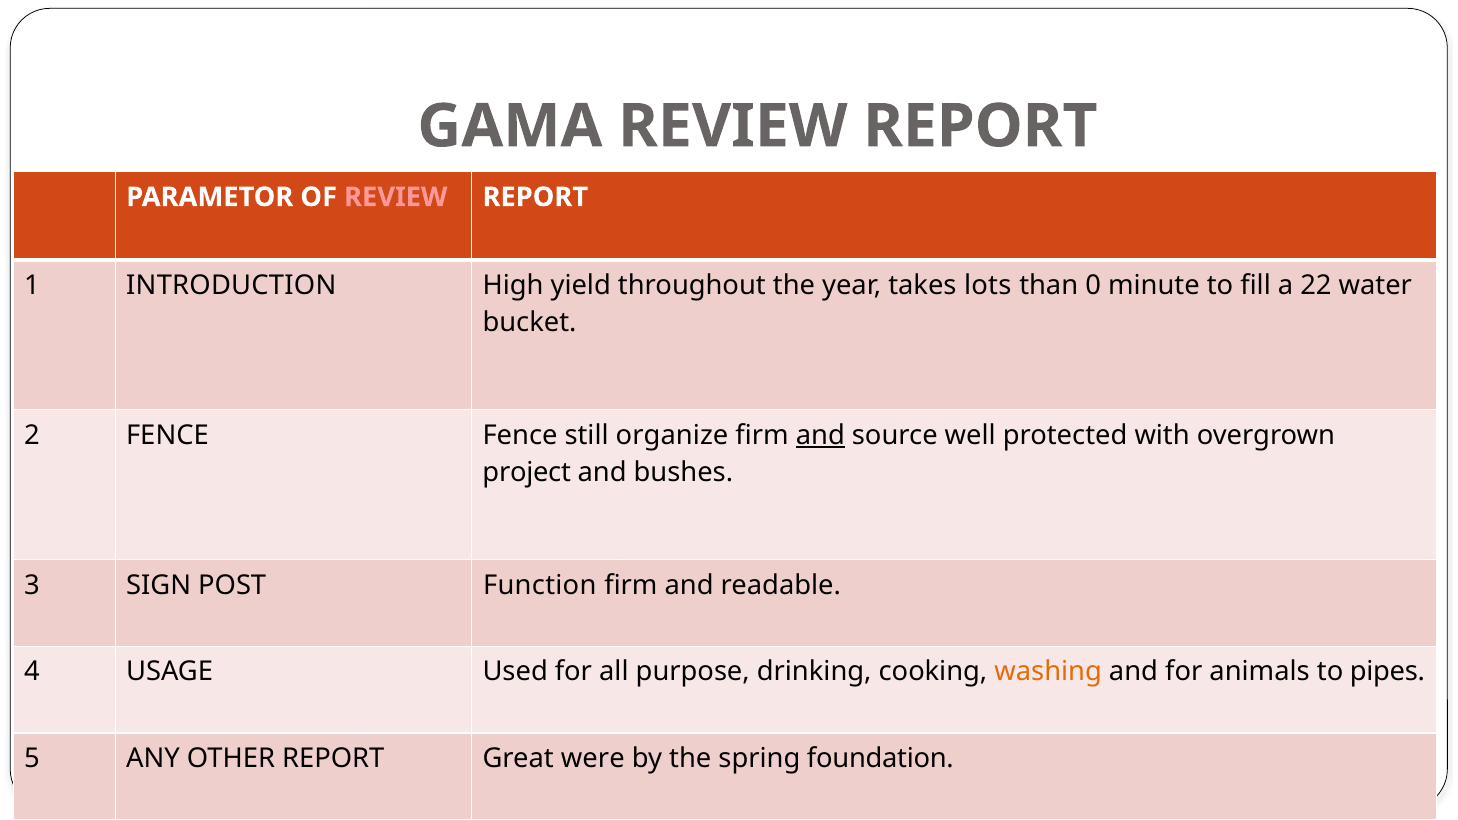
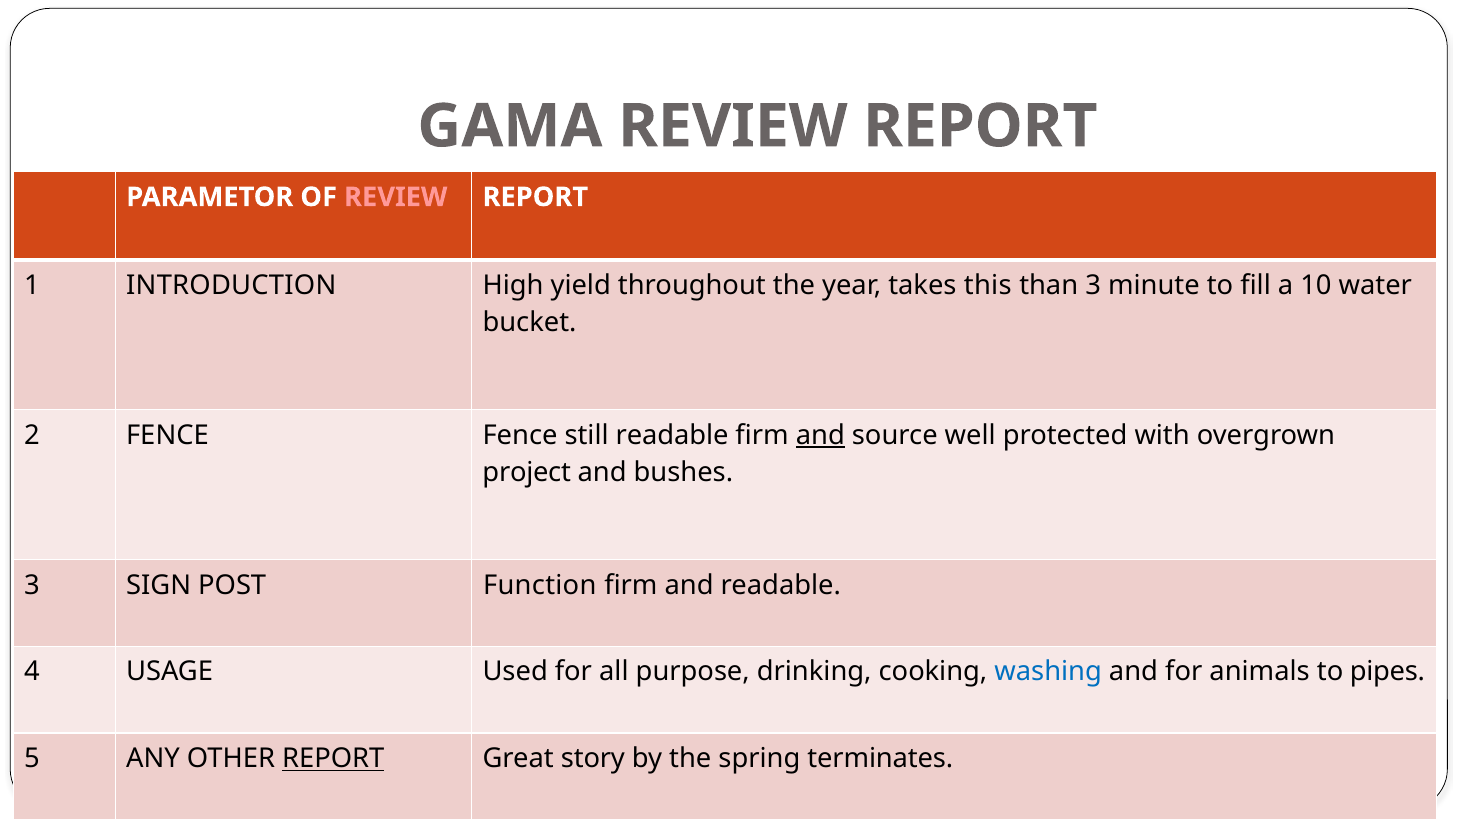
lots: lots -> this
than 0: 0 -> 3
22: 22 -> 10
still organize: organize -> readable
washing colour: orange -> blue
REPORT at (333, 759) underline: none -> present
were: were -> story
foundation: foundation -> terminates
